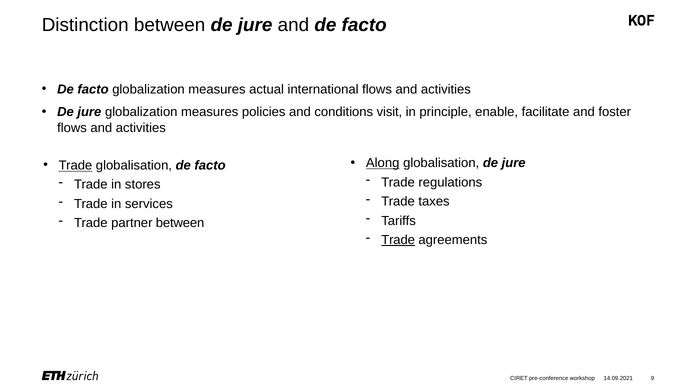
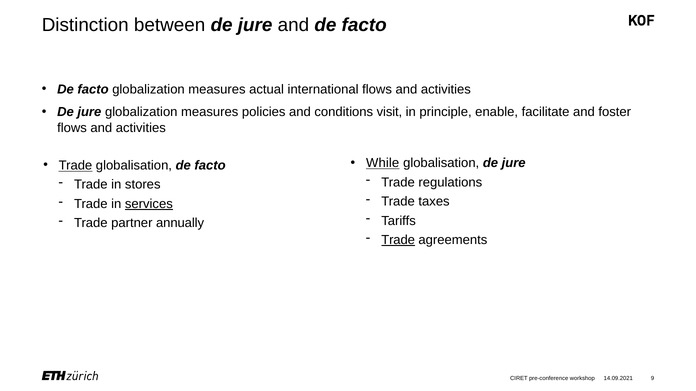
Along: Along -> While
services underline: none -> present
partner between: between -> annually
